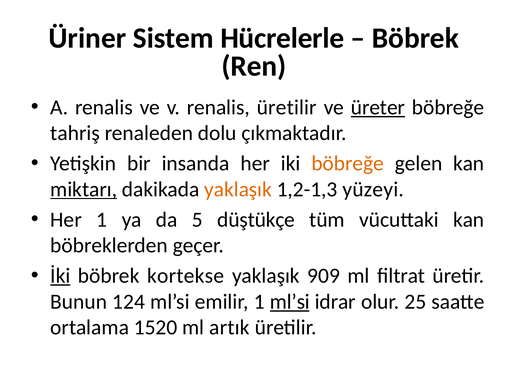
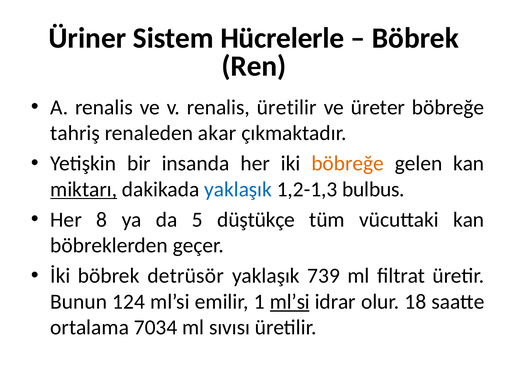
üreter underline: present -> none
dolu: dolu -> akar
yaklaşık at (238, 189) colour: orange -> blue
yüzeyi: yüzeyi -> bulbus
Her 1: 1 -> 8
İki underline: present -> none
kortekse: kortekse -> detrüsör
909: 909 -> 739
25: 25 -> 18
1520: 1520 -> 7034
artık: artık -> sıvısı
